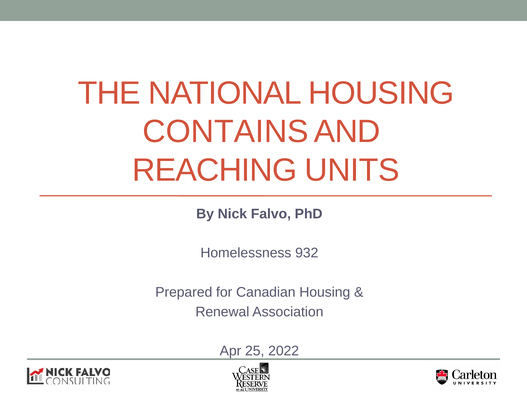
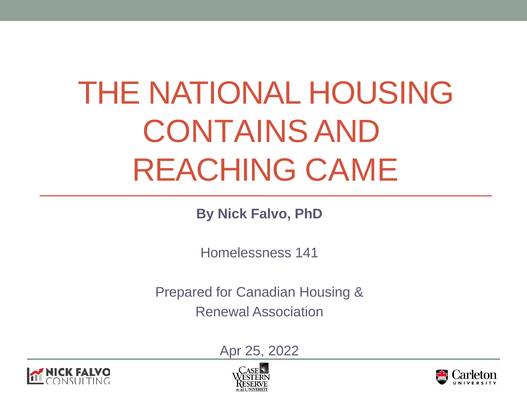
UNITS: UNITS -> CAME
932: 932 -> 141
